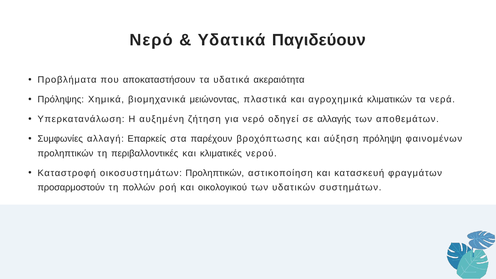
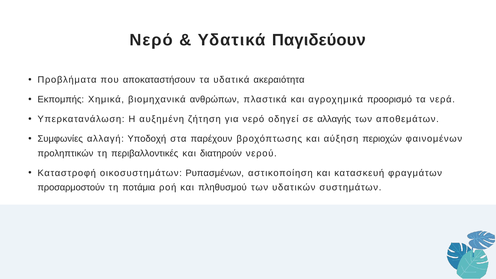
Πρόληψης: Πρόληψης -> Εκπομπής
μειώνοντας: μειώνοντας -> ανθρώπων
κλιματικών: κλιματικών -> προορισμό
Επαρκείς: Επαρκείς -> Υποδοχή
πρόληψη: πρόληψη -> περιοχών
κλιματικές: κλιματικές -> διατηρούν
οικοσυστημάτων Προληπτικών: Προληπτικών -> Ρυπασμένων
πολλών: πολλών -> ποτάμια
οικολογικού: οικολογικού -> πληθυσμού
